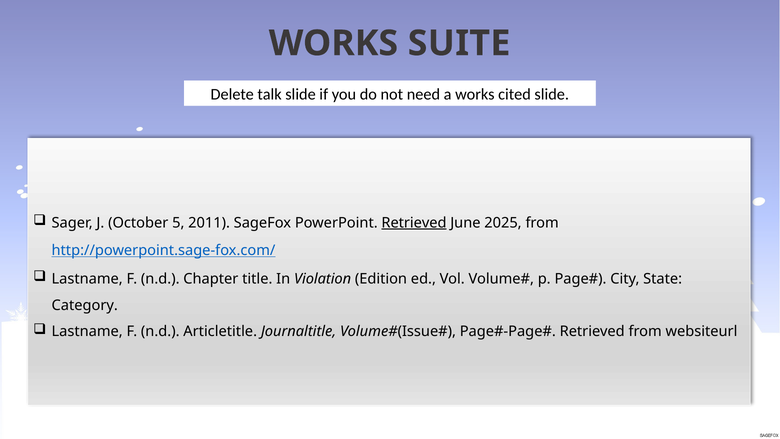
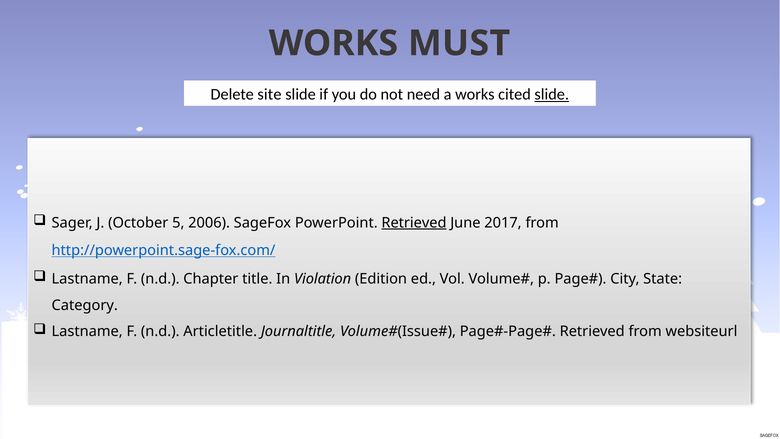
SUITE: SUITE -> MUST
talk: talk -> site
slide at (552, 94) underline: none -> present
2011: 2011 -> 2006
2025: 2025 -> 2017
